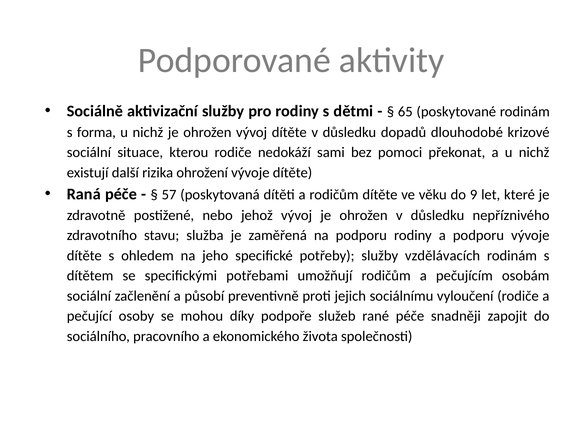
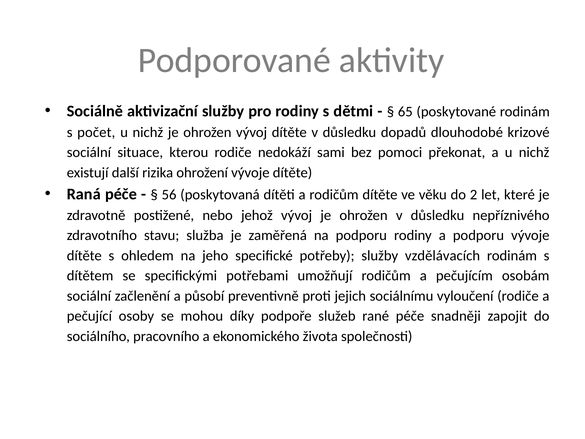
forma: forma -> počet
57: 57 -> 56
9: 9 -> 2
